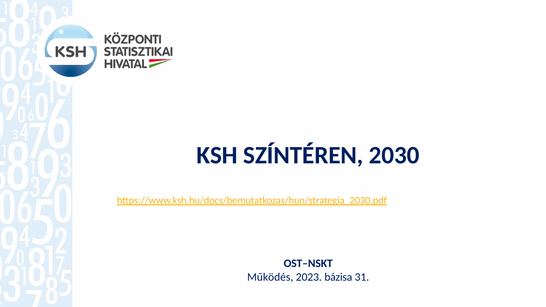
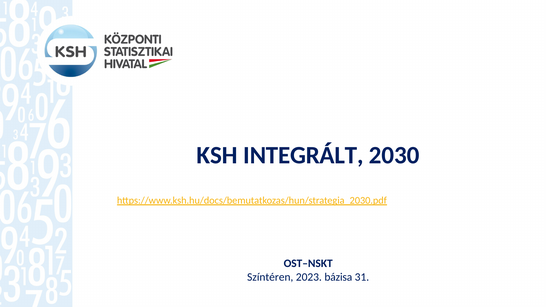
SZÍNTÉREN: SZÍNTÉREN -> INTEGRÁLT
Működés: Működés -> Színtéren
